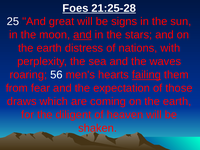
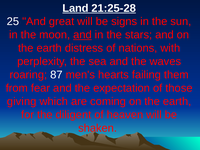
Foes: Foes -> Land
56: 56 -> 87
failing underline: present -> none
draws: draws -> giving
